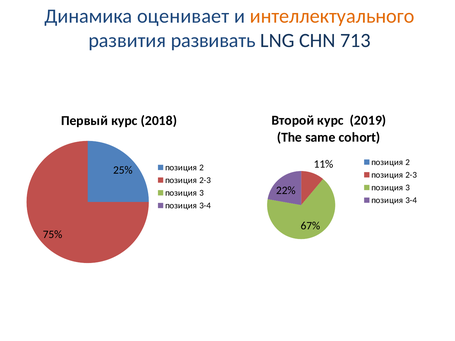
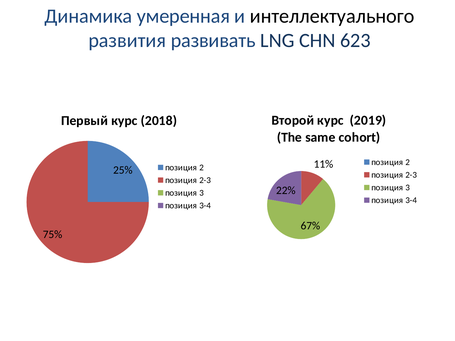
оценивает: оценивает -> умеренная
интеллектуального colour: orange -> black
713: 713 -> 623
